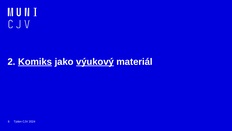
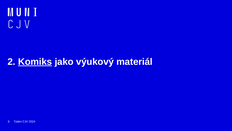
výukový underline: present -> none
